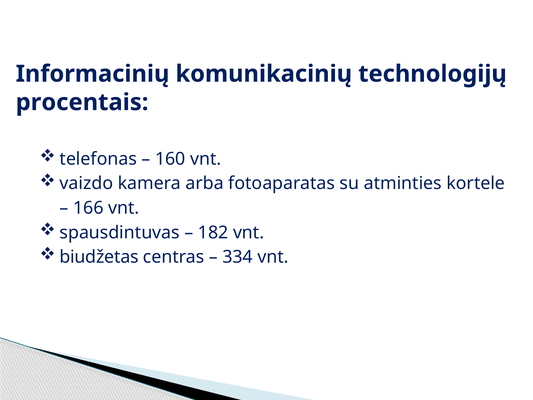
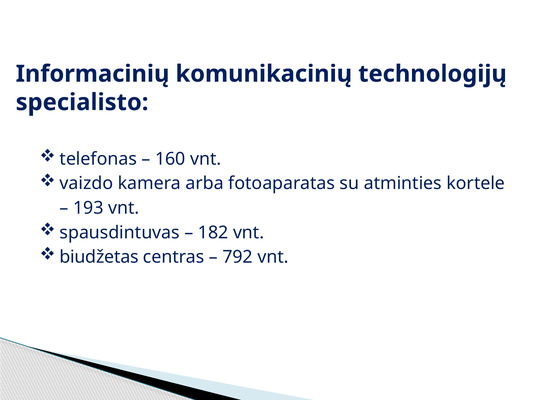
procentais: procentais -> specialisto
166: 166 -> 193
334: 334 -> 792
